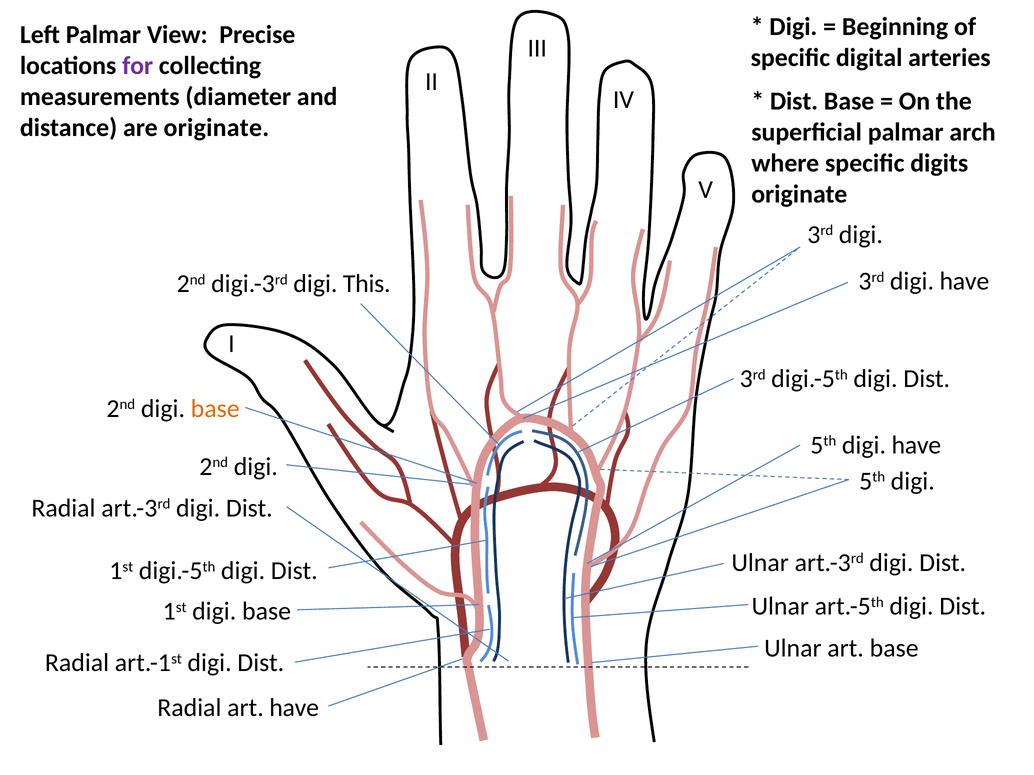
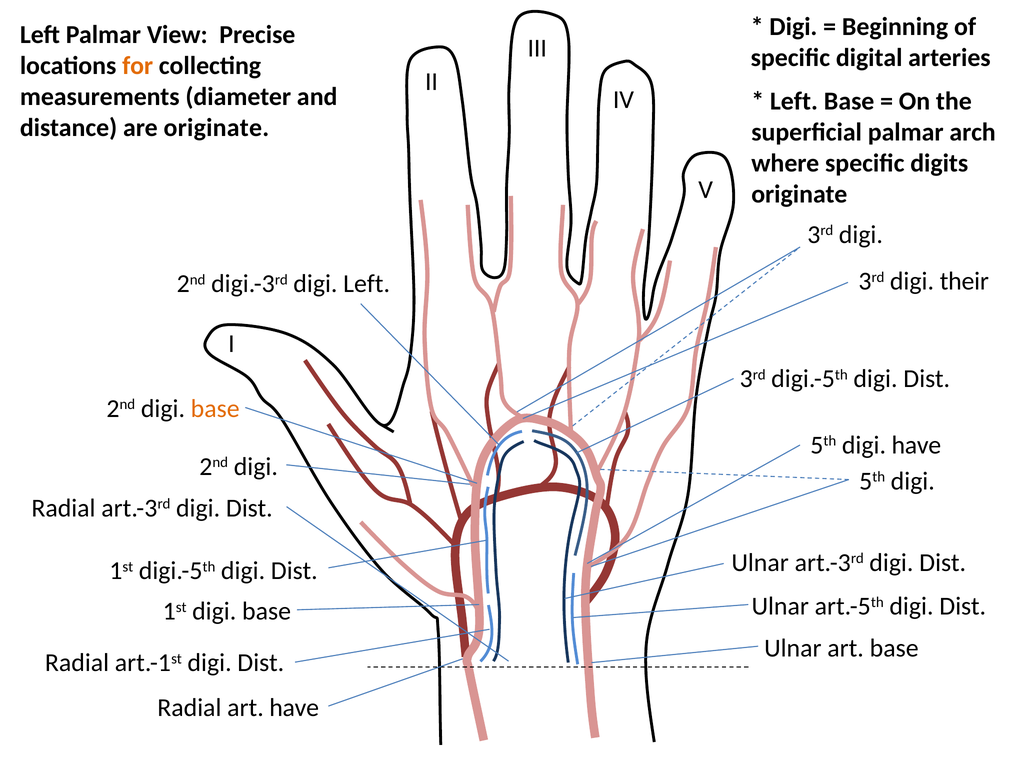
for colour: purple -> orange
Dist at (794, 101): Dist -> Left
3rd digi have: have -> their
digi This: This -> Left
